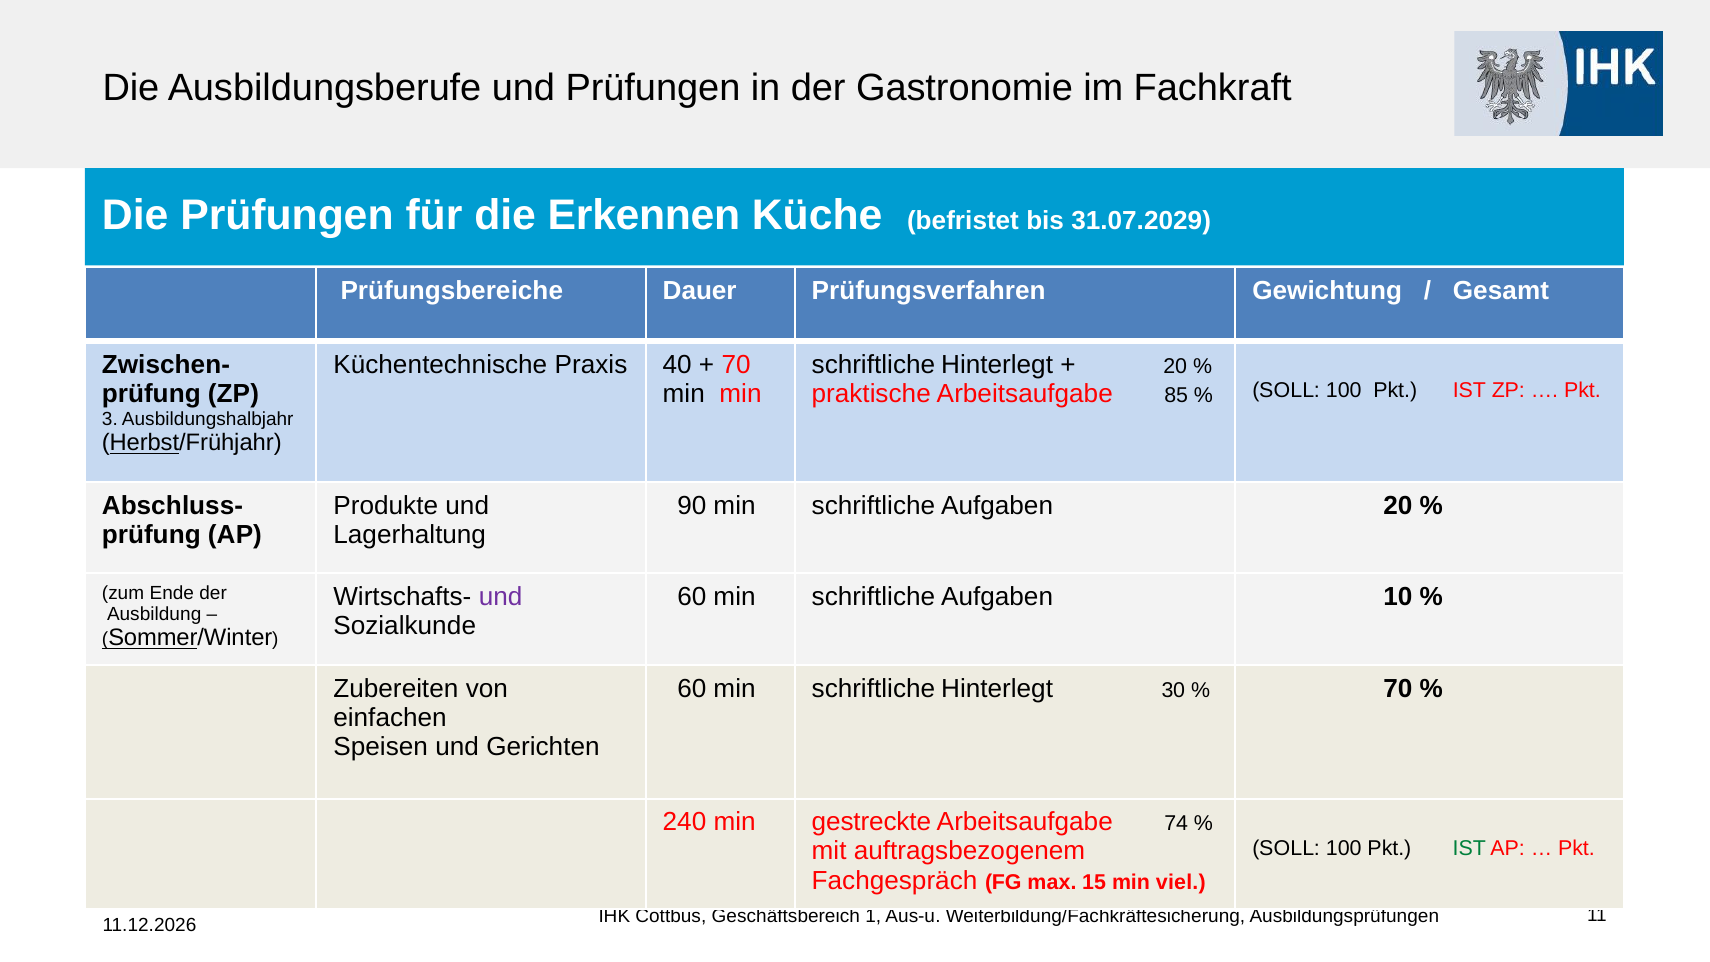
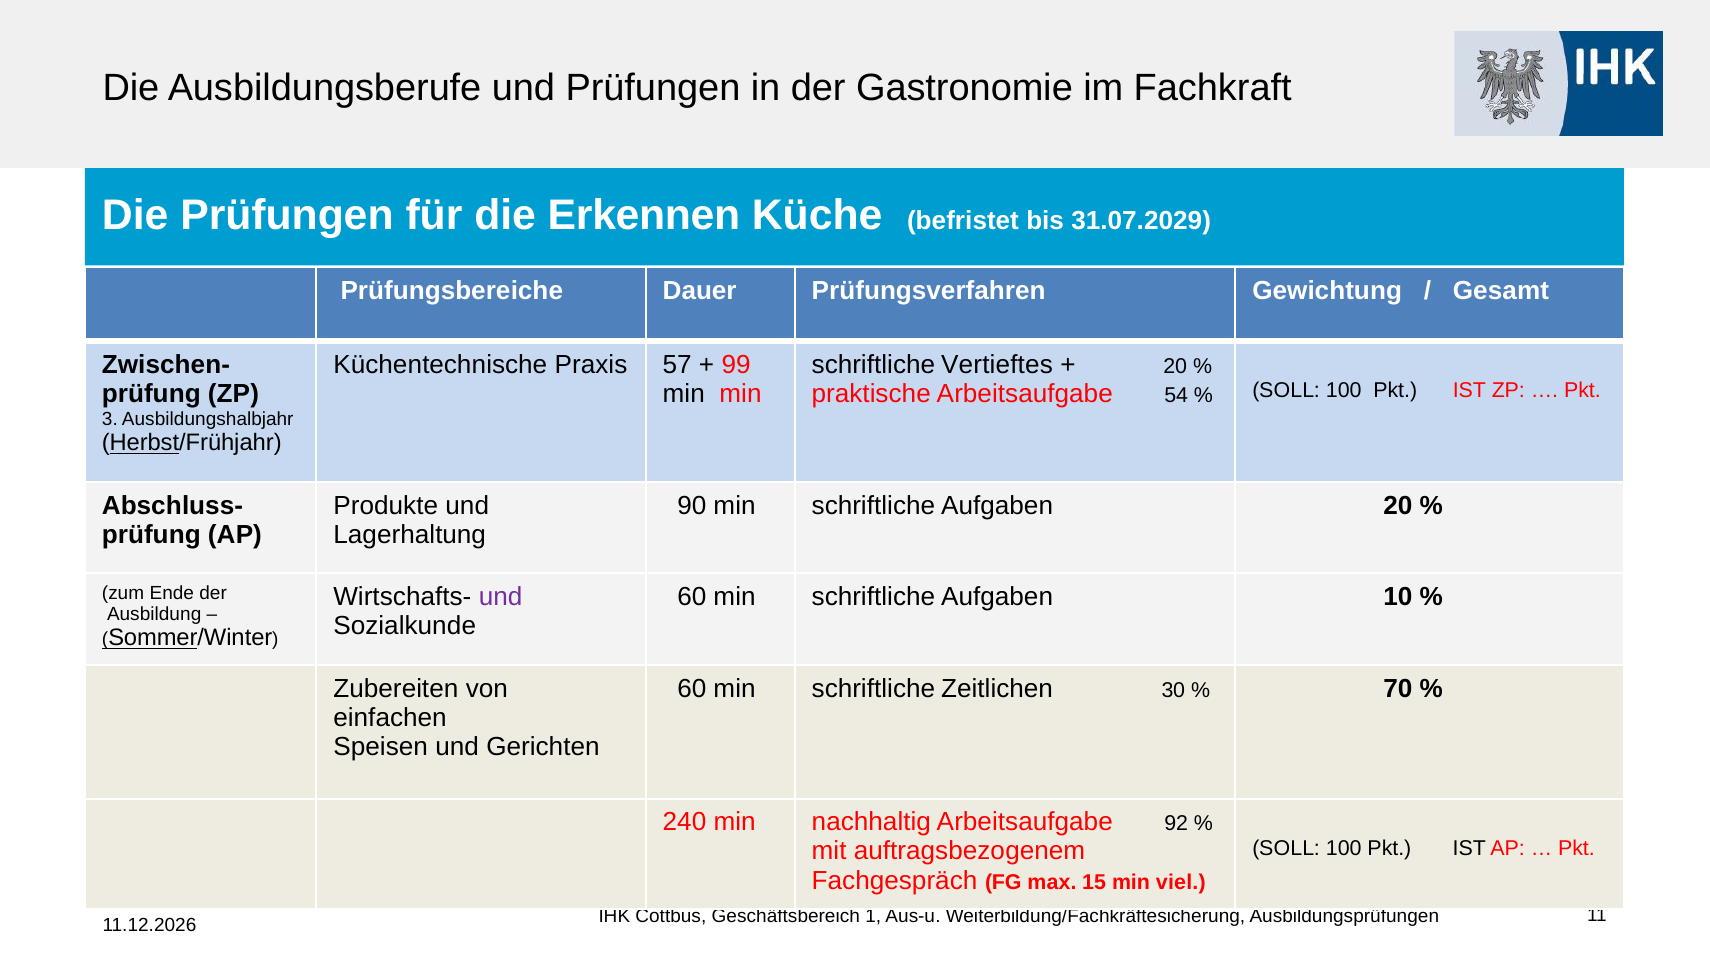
40: 40 -> 57
70 at (736, 364): 70 -> 99
Hinterlegt at (997, 364): Hinterlegt -> Vertieftes
85: 85 -> 54
60 min schriftliche Hinterlegt: Hinterlegt -> Zeitlichen
gestreckte: gestreckte -> nachhaltig
74: 74 -> 92
IST at (1469, 849) colour: green -> black
